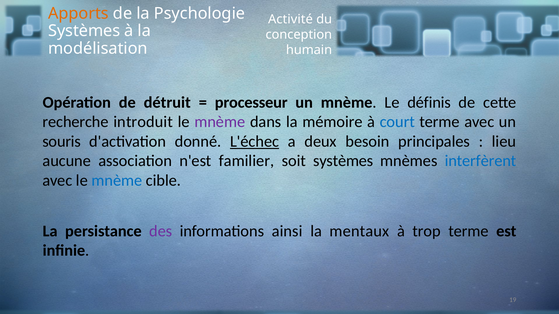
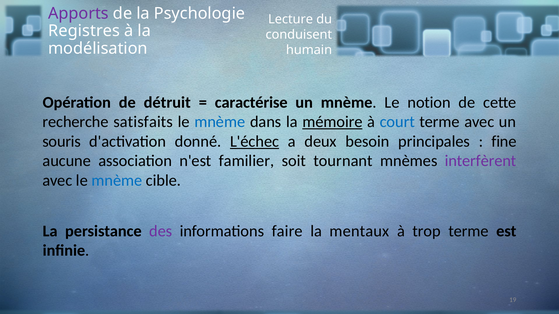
Apports colour: orange -> purple
Activité: Activité -> Lecture
Systèmes at (84, 31): Systèmes -> Registres
conception: conception -> conduisent
processeur: processeur -> caractérise
définis: définis -> notion
introduit: introduit -> satisfaits
mnème at (220, 122) colour: purple -> blue
mémoire underline: none -> present
lieu: lieu -> fine
soit systèmes: systèmes -> tournant
interfèrent colour: blue -> purple
ainsi: ainsi -> faire
